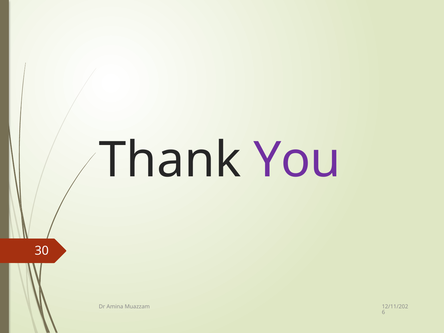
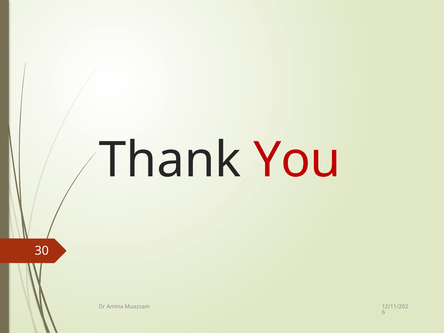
You colour: purple -> red
